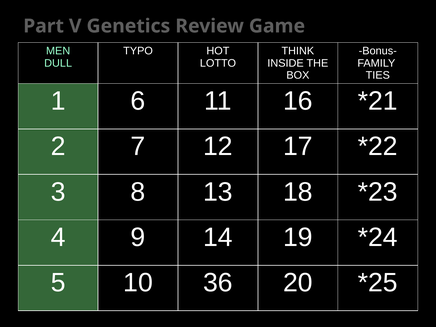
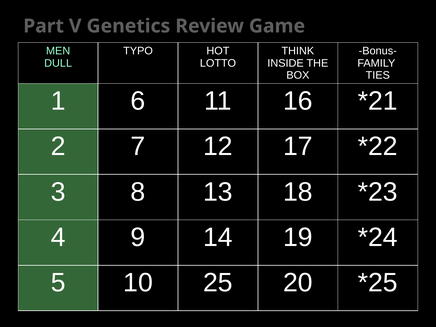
36: 36 -> 25
